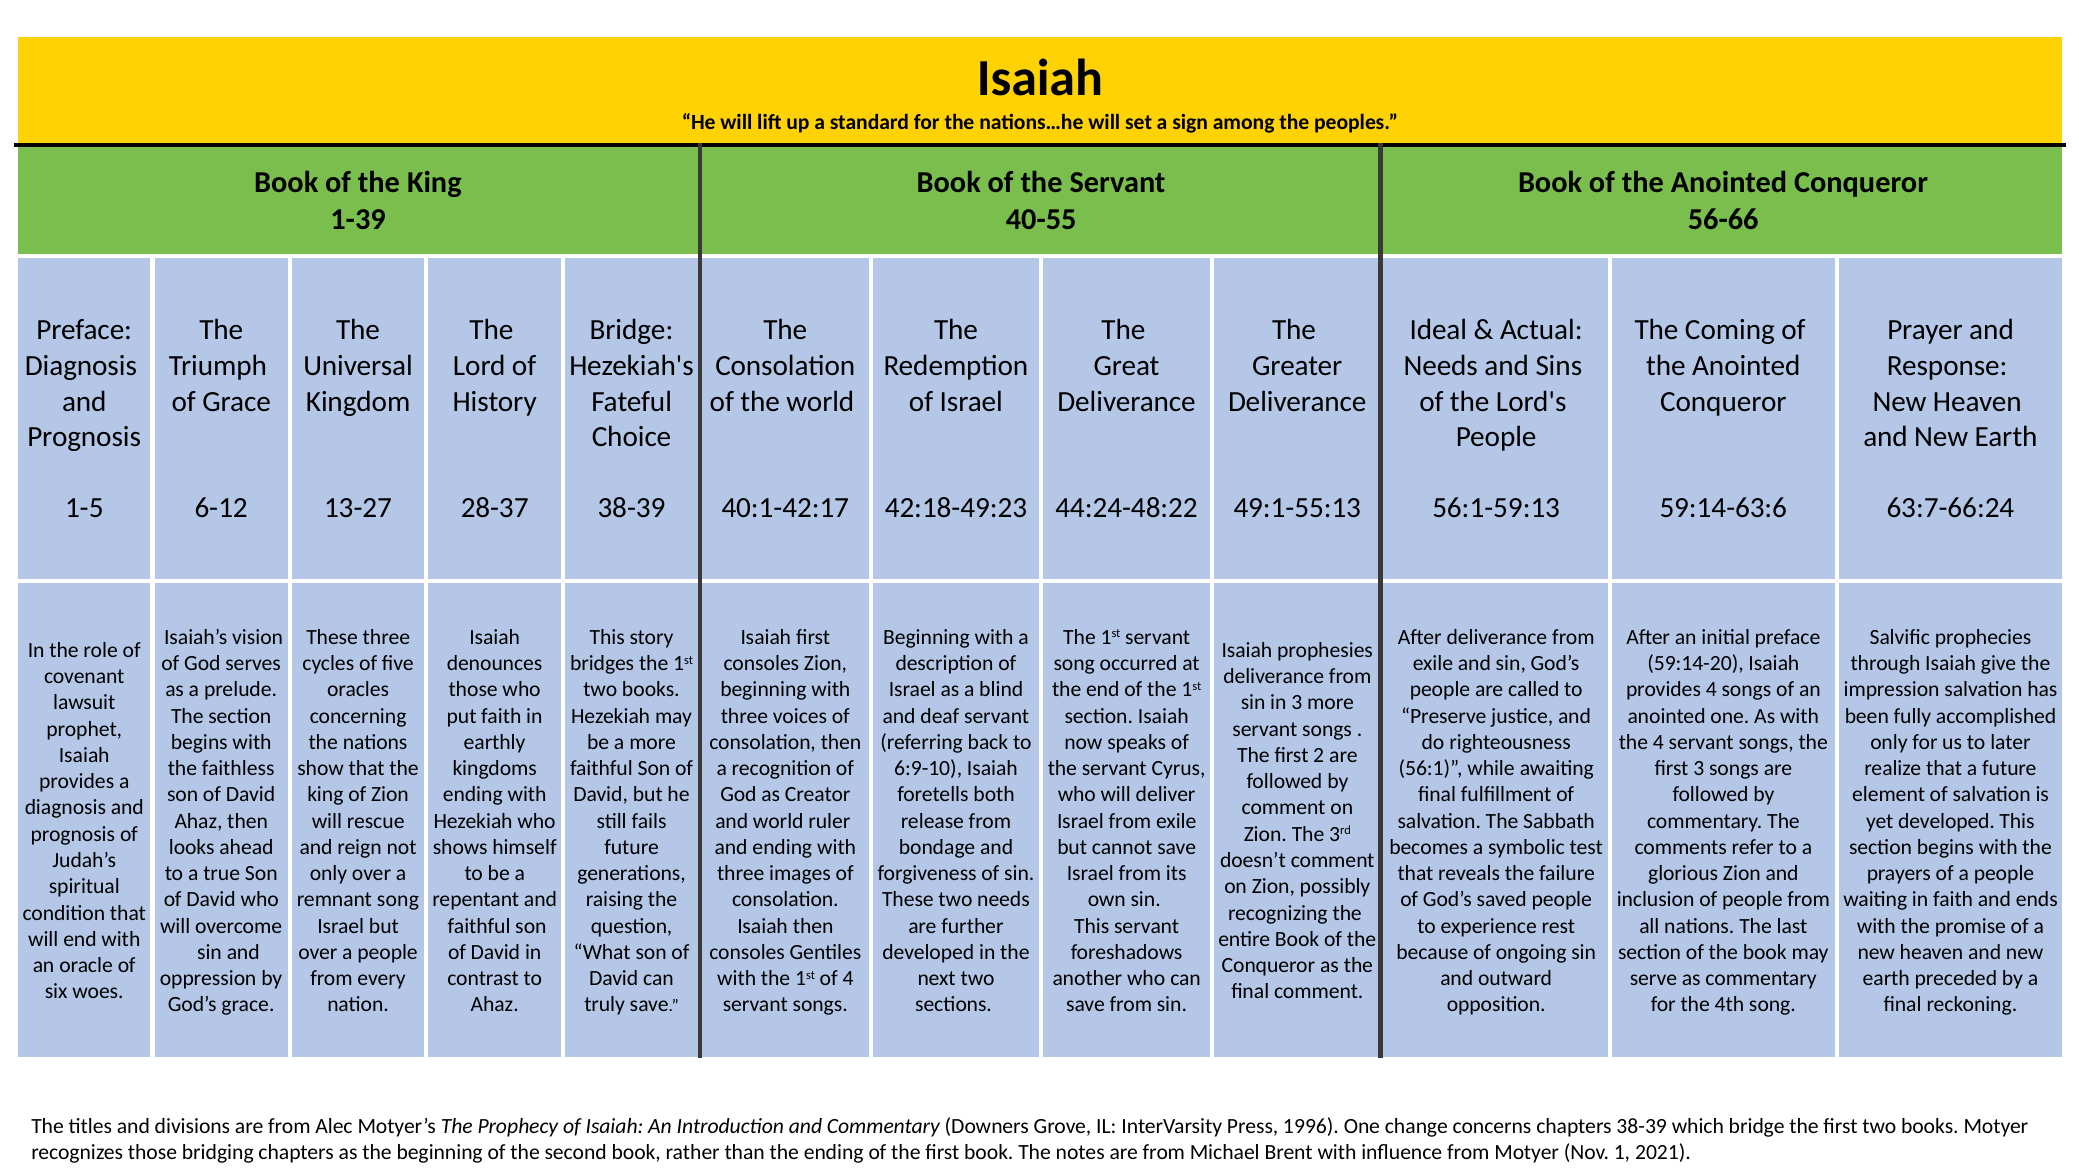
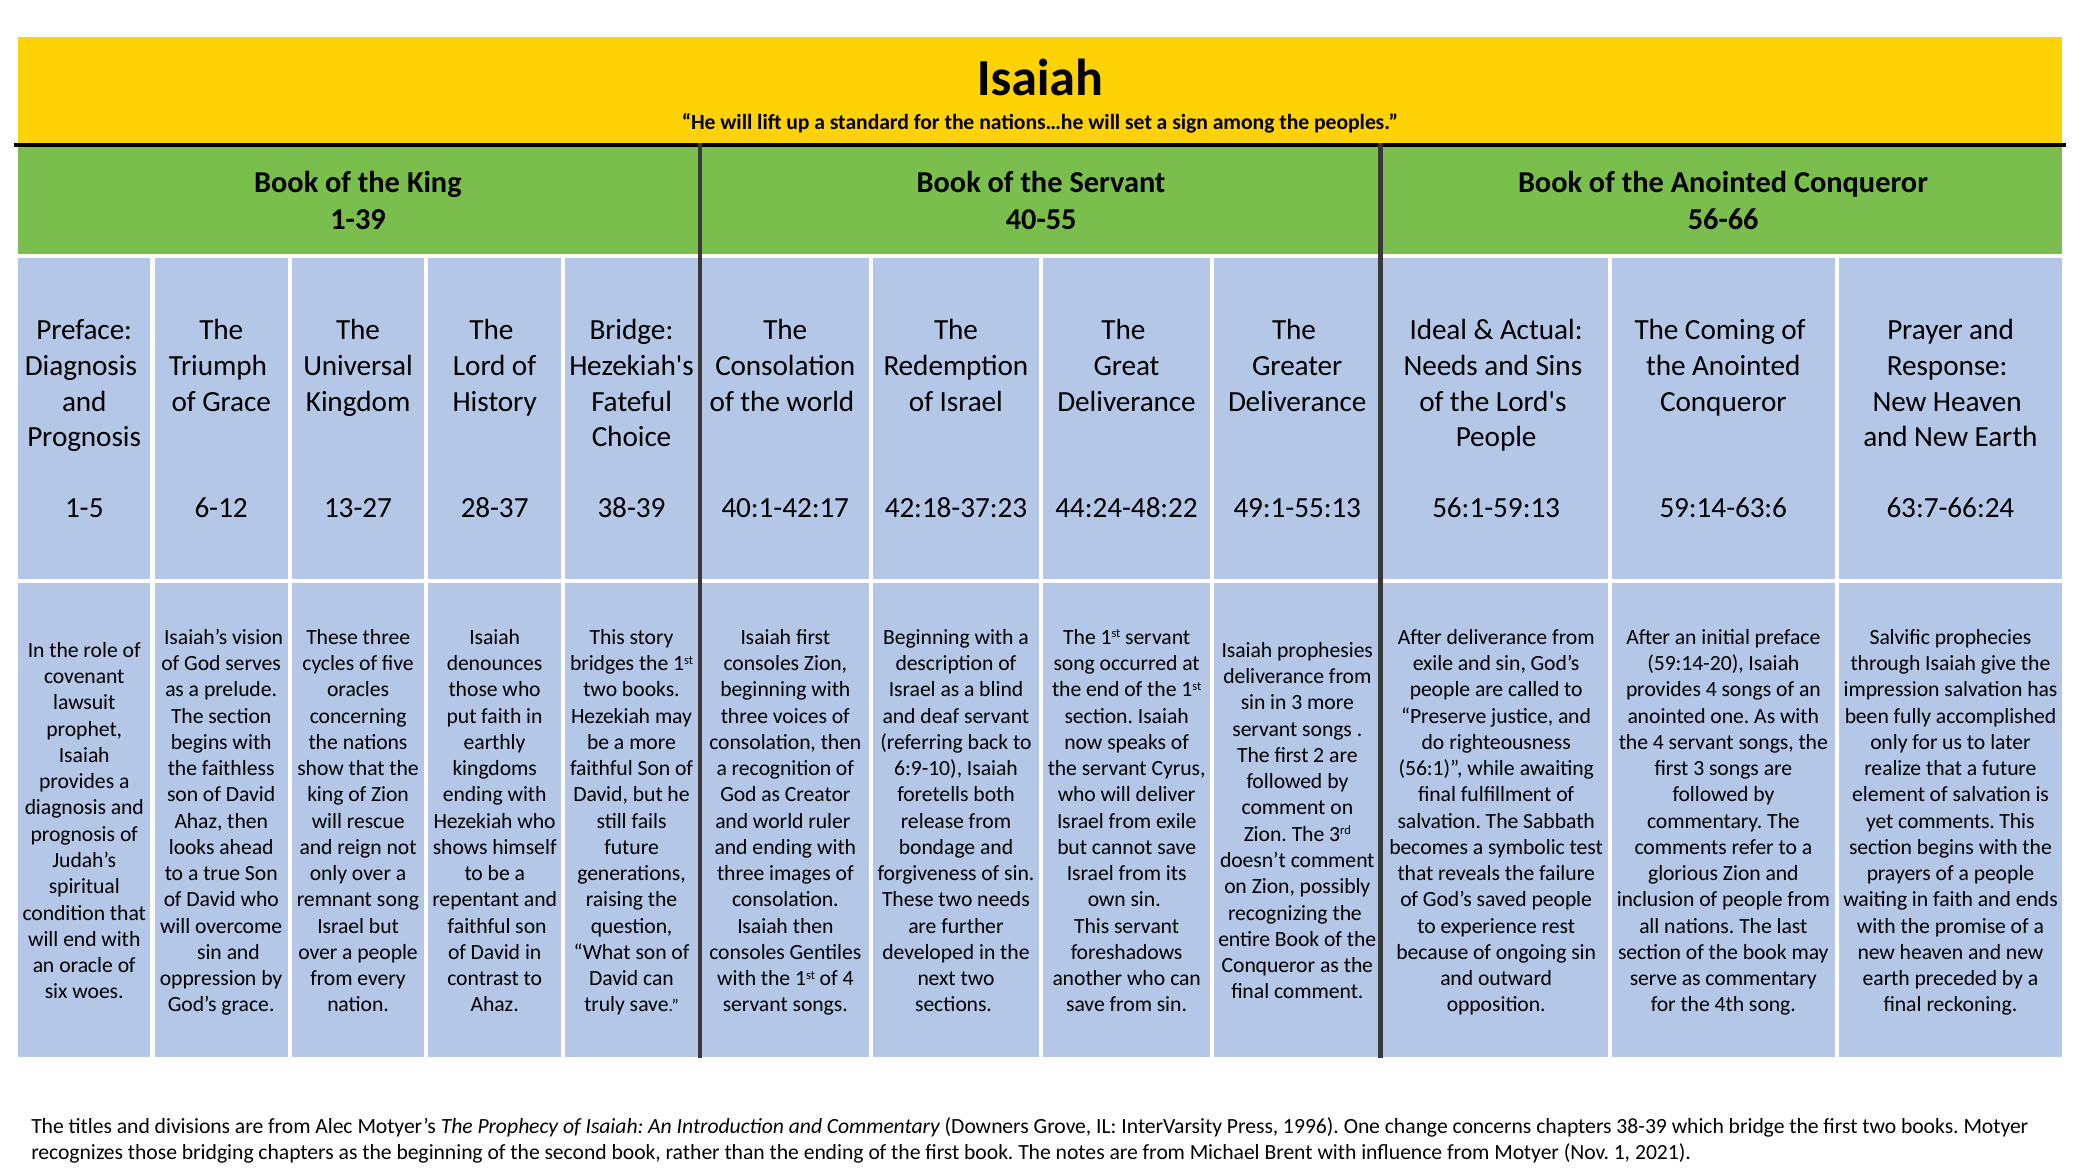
42:18-49:23: 42:18-49:23 -> 42:18-37:23
yet developed: developed -> comments
